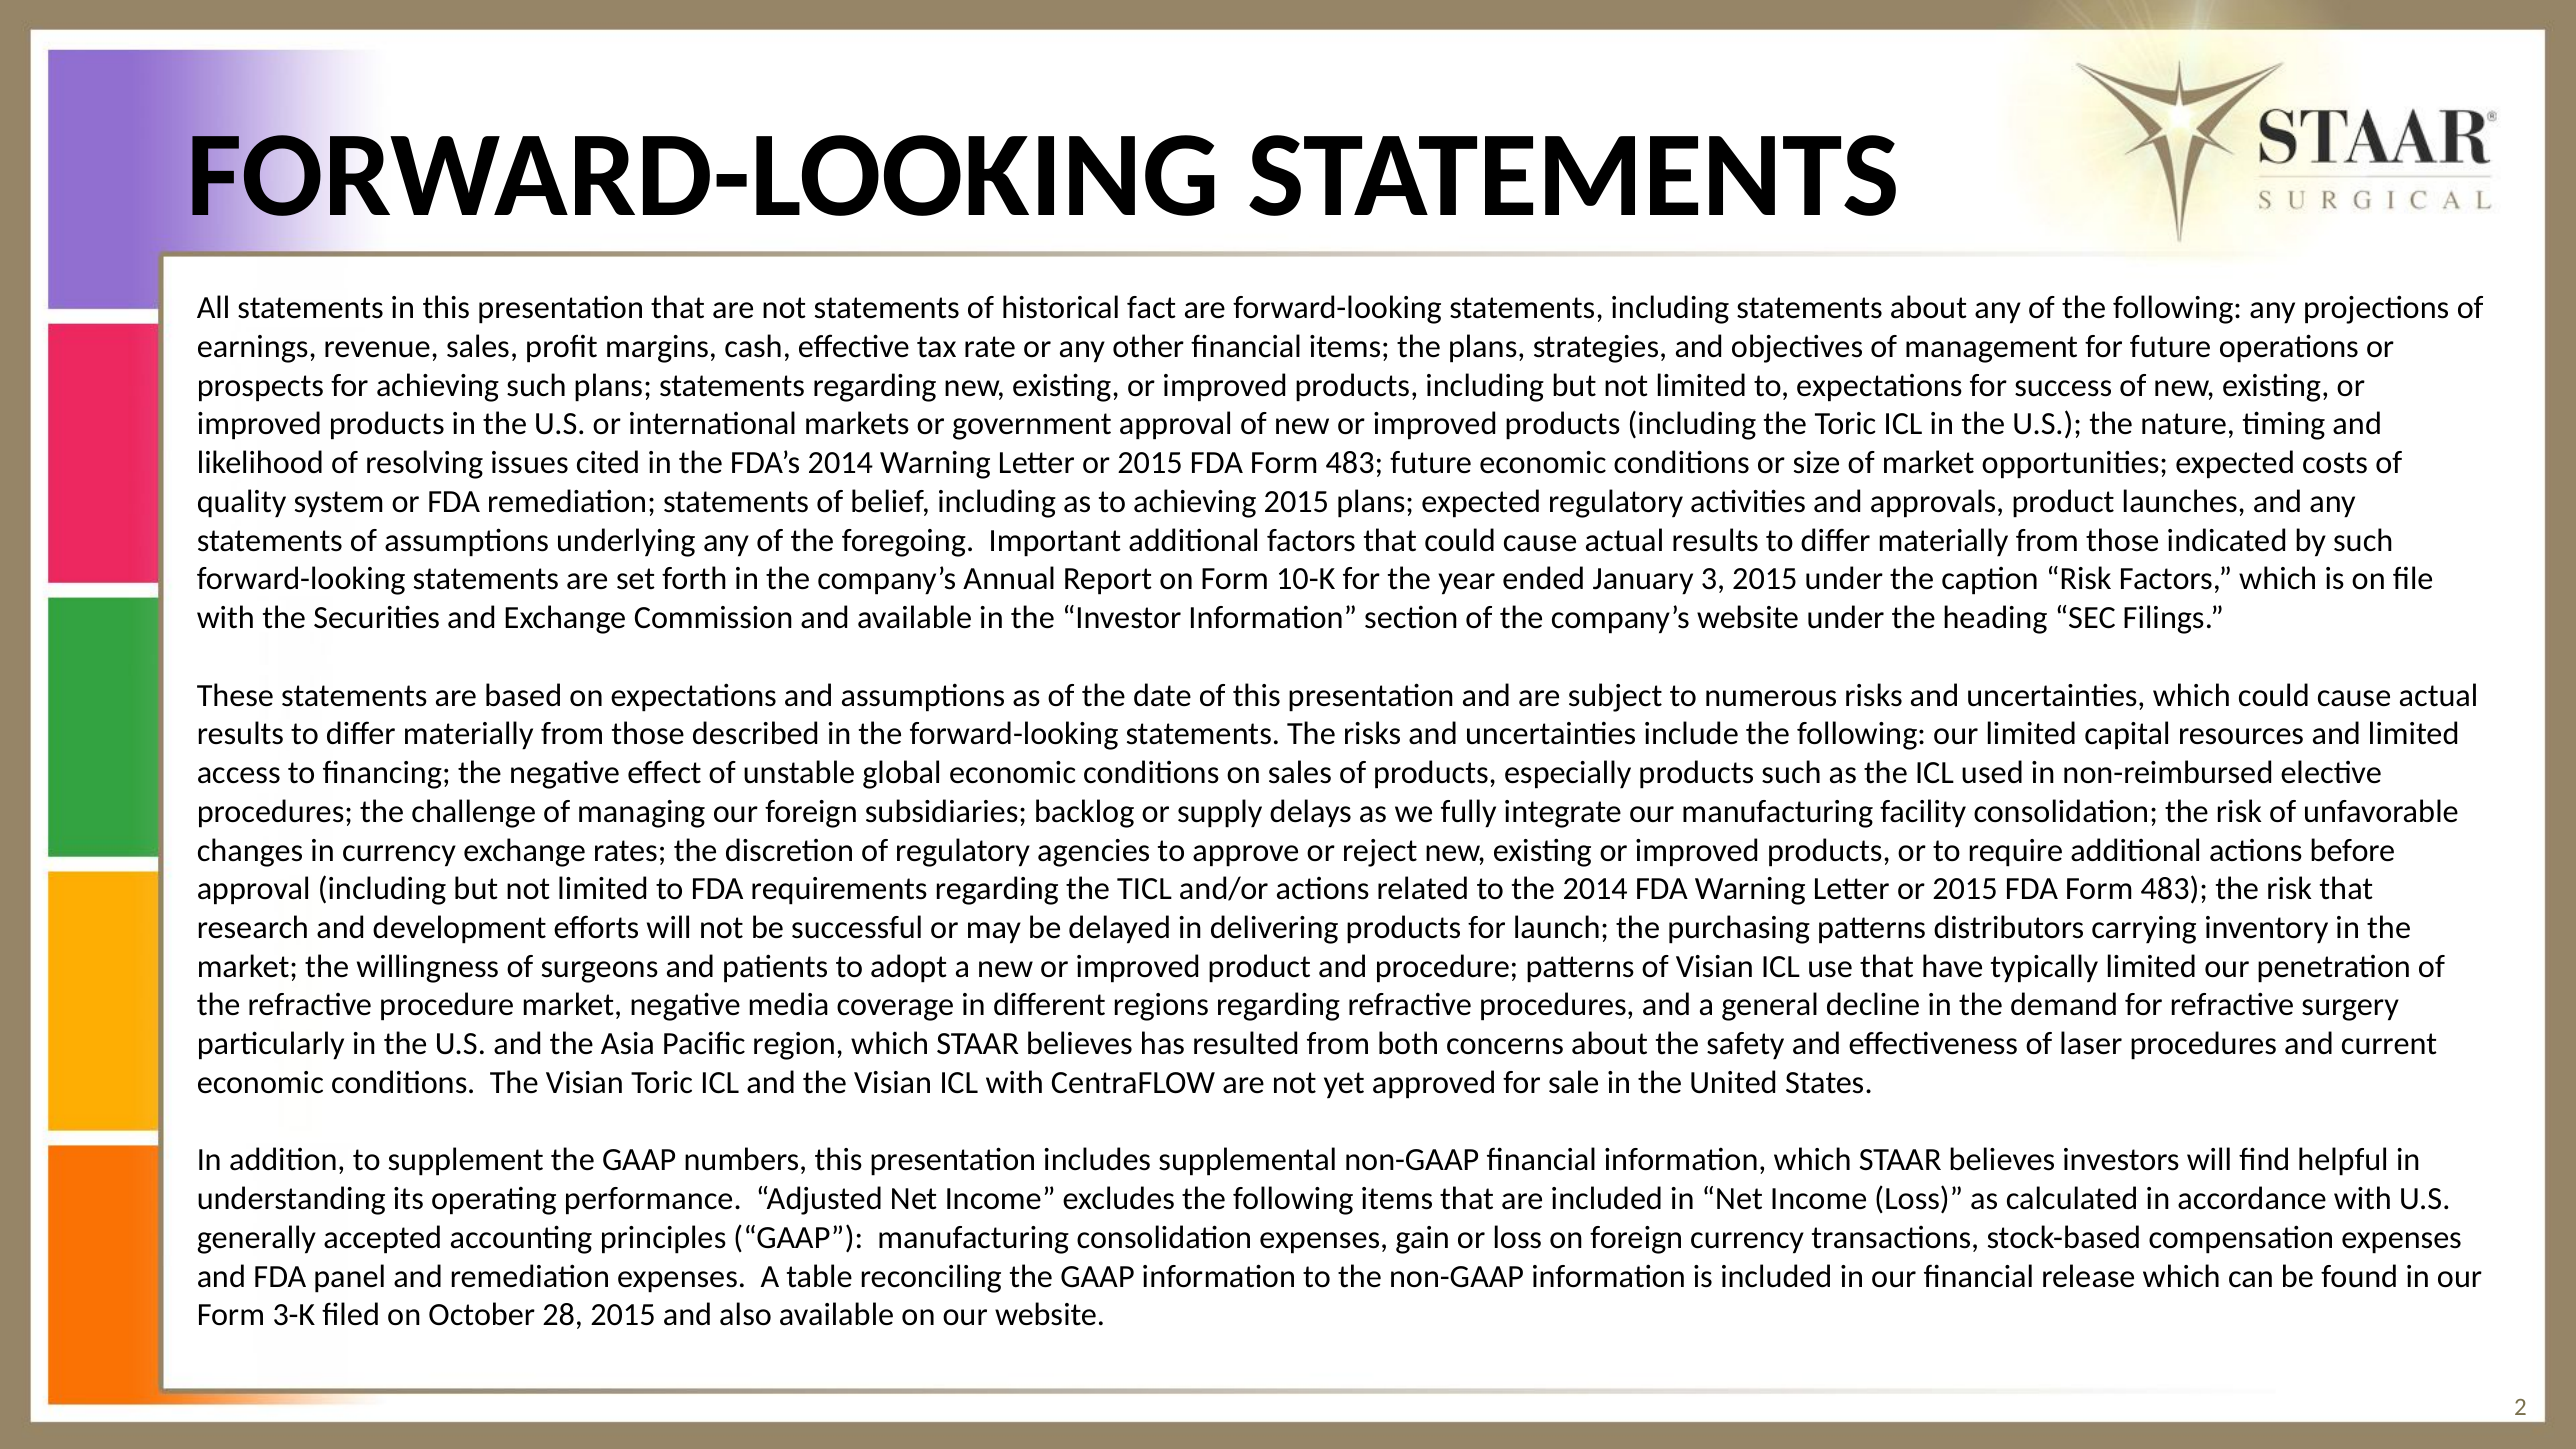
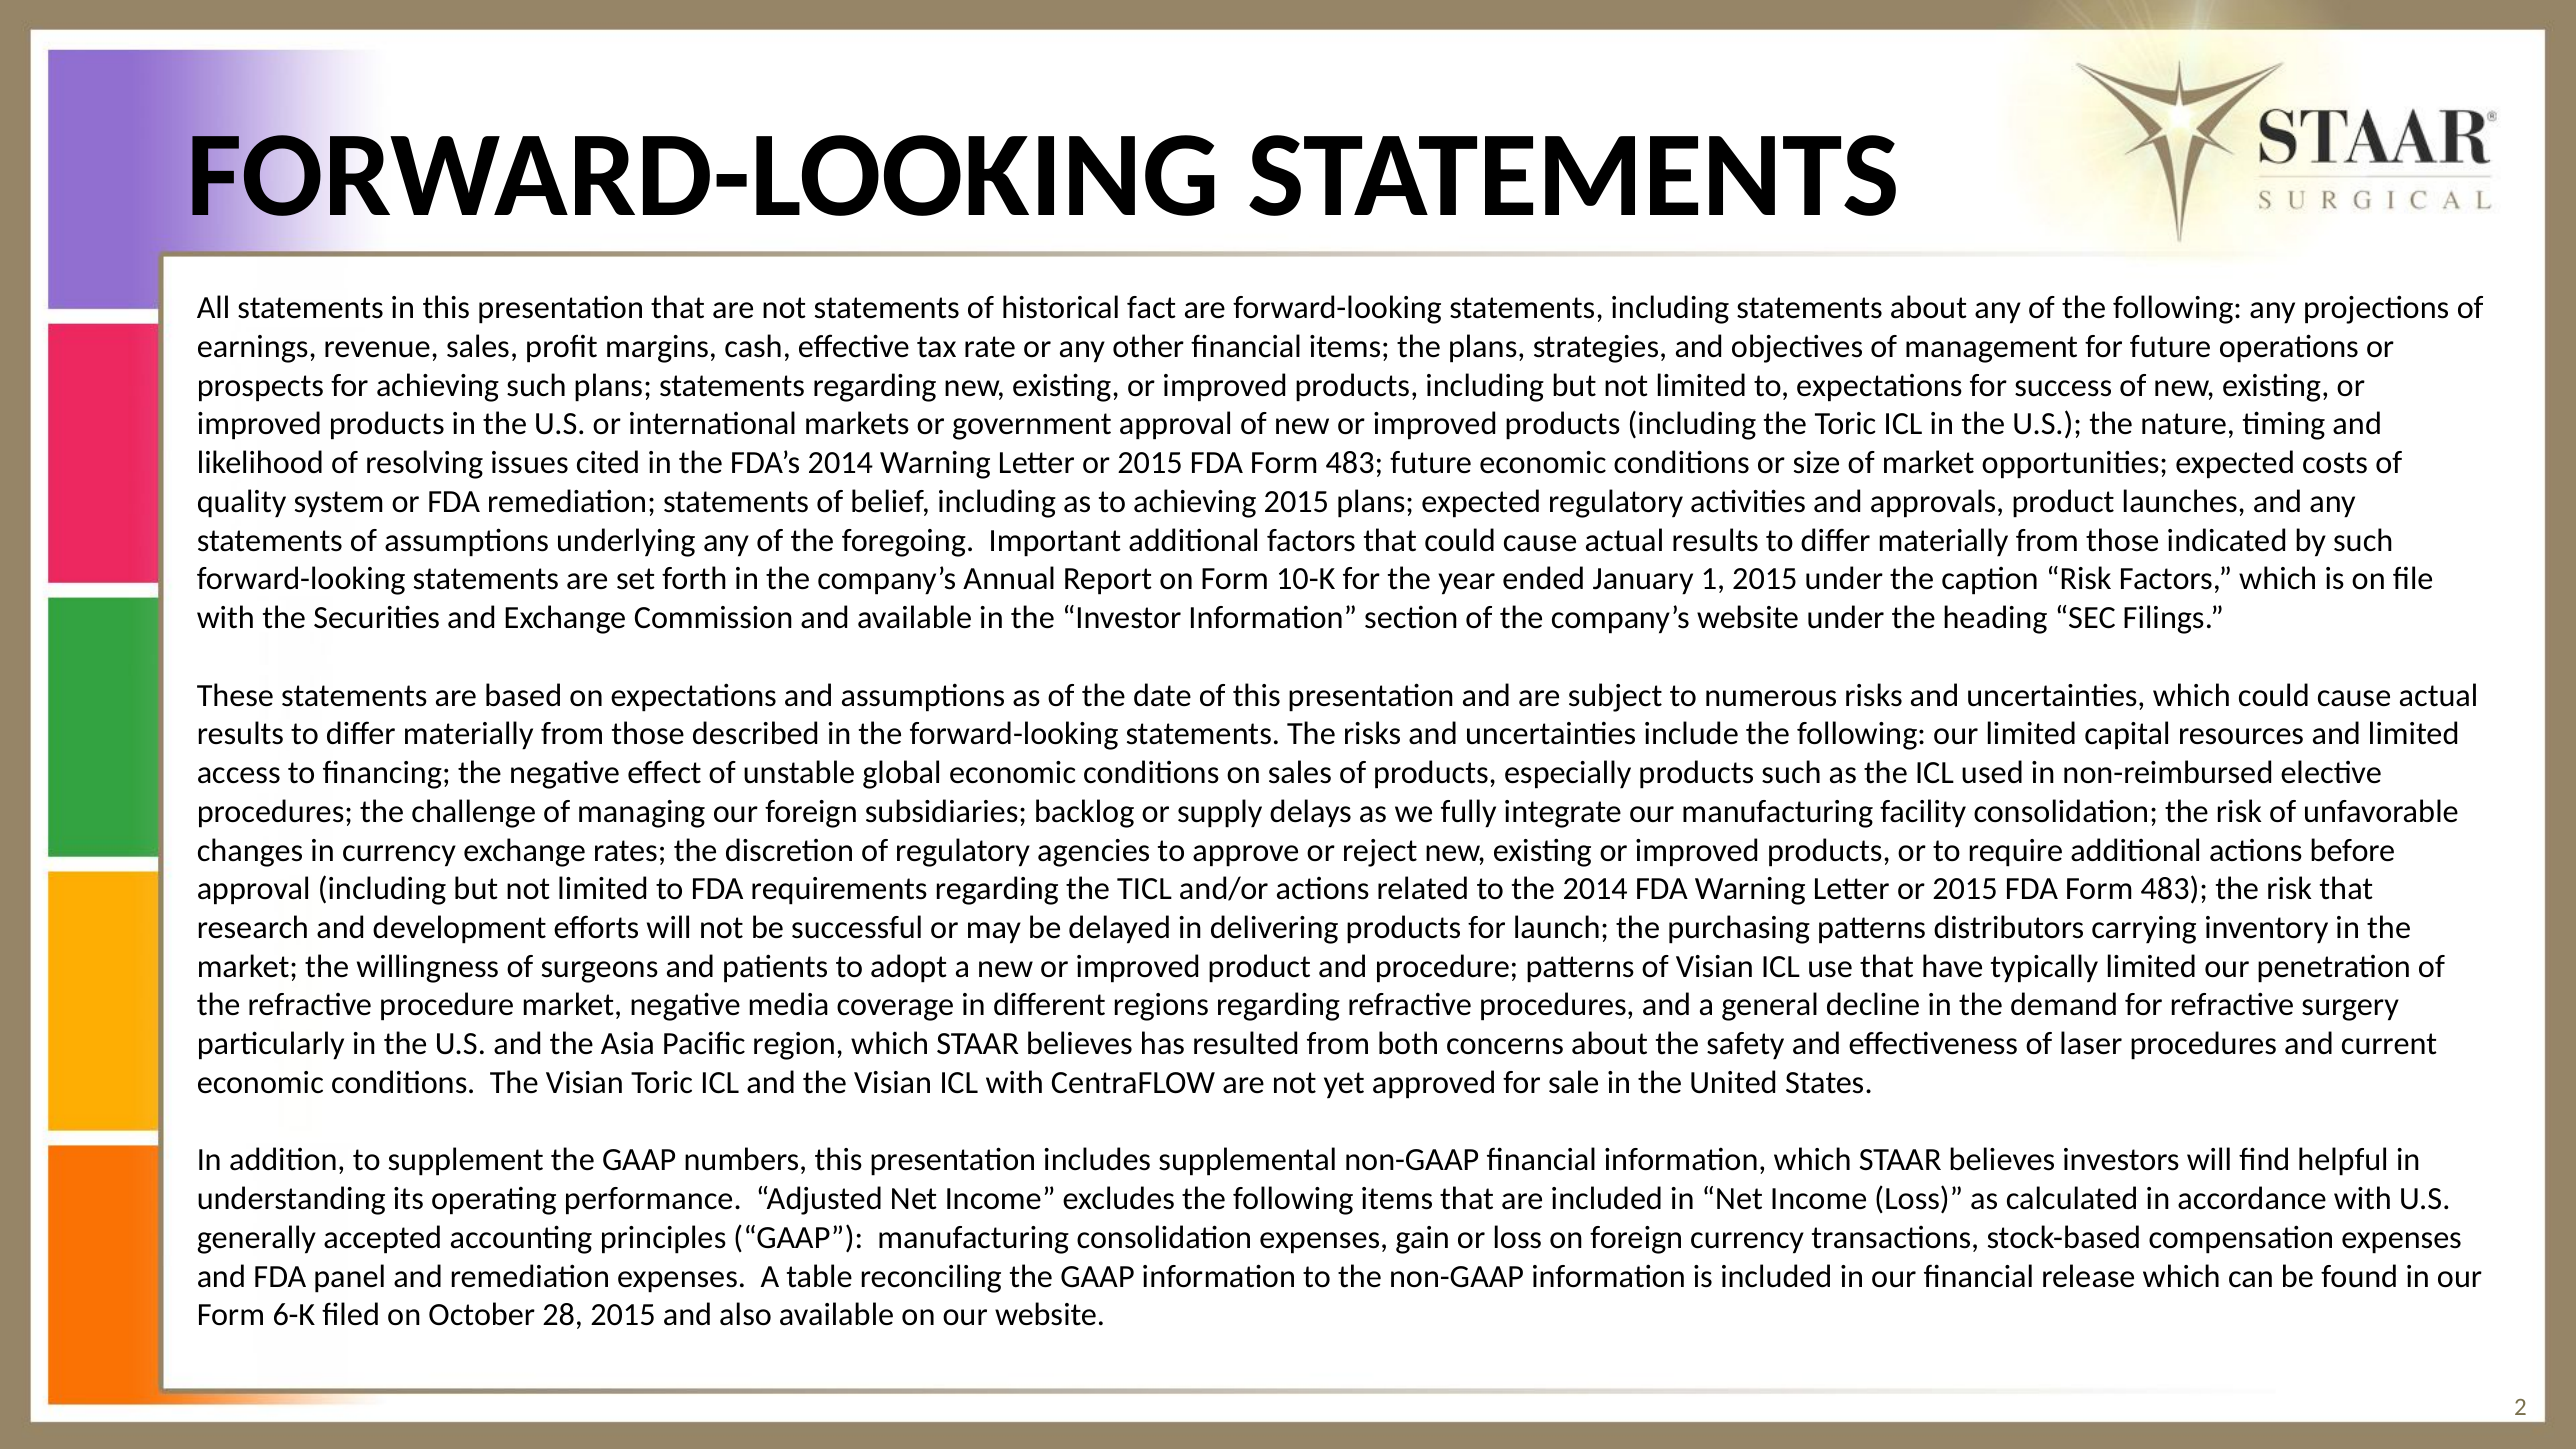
3: 3 -> 1
3-K: 3-K -> 6-K
